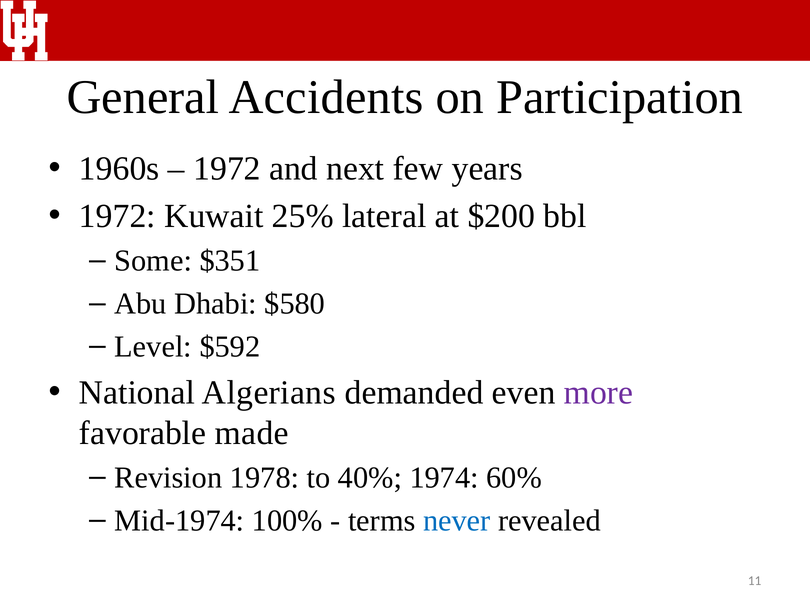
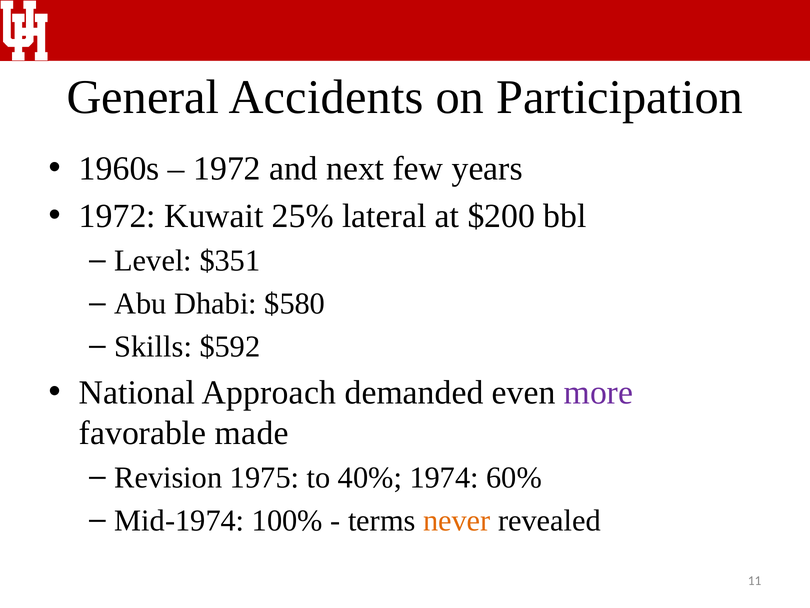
Some: Some -> Level
Level: Level -> Skills
Algerians: Algerians -> Approach
1978: 1978 -> 1975
never colour: blue -> orange
